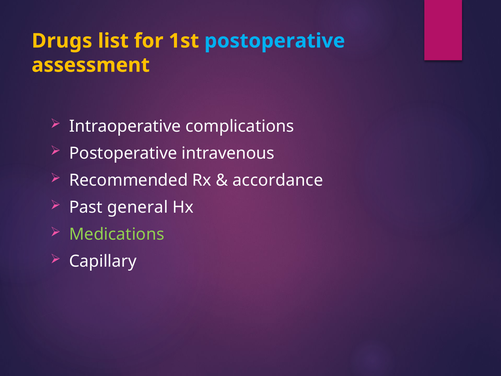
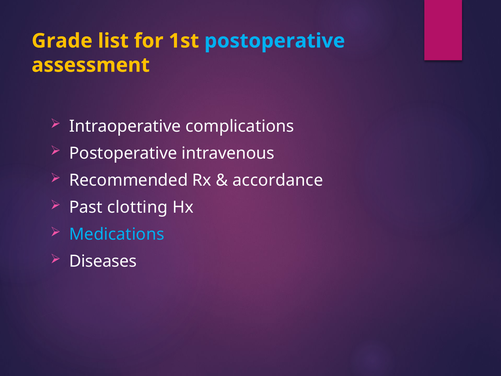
Drugs: Drugs -> Grade
general: general -> clotting
Medications colour: light green -> light blue
Capillary: Capillary -> Diseases
